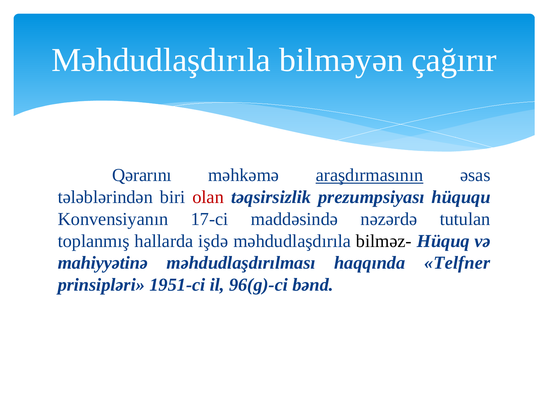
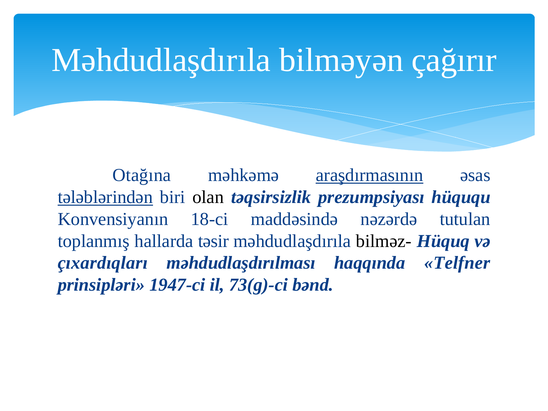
Qərarını: Qərarını -> Otağına
tələblərindən underline: none -> present
olan colour: red -> black
17-ci: 17-ci -> 18-ci
işdə: işdə -> təsir
mahiyyətinə: mahiyyətinə -> çıxardıqları
1951-ci: 1951-ci -> 1947-ci
96(g)-ci: 96(g)-ci -> 73(g)-ci
